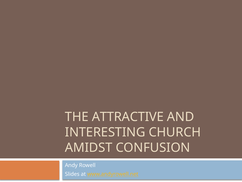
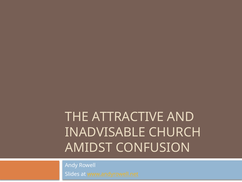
INTERESTING: INTERESTING -> INADVISABLE
